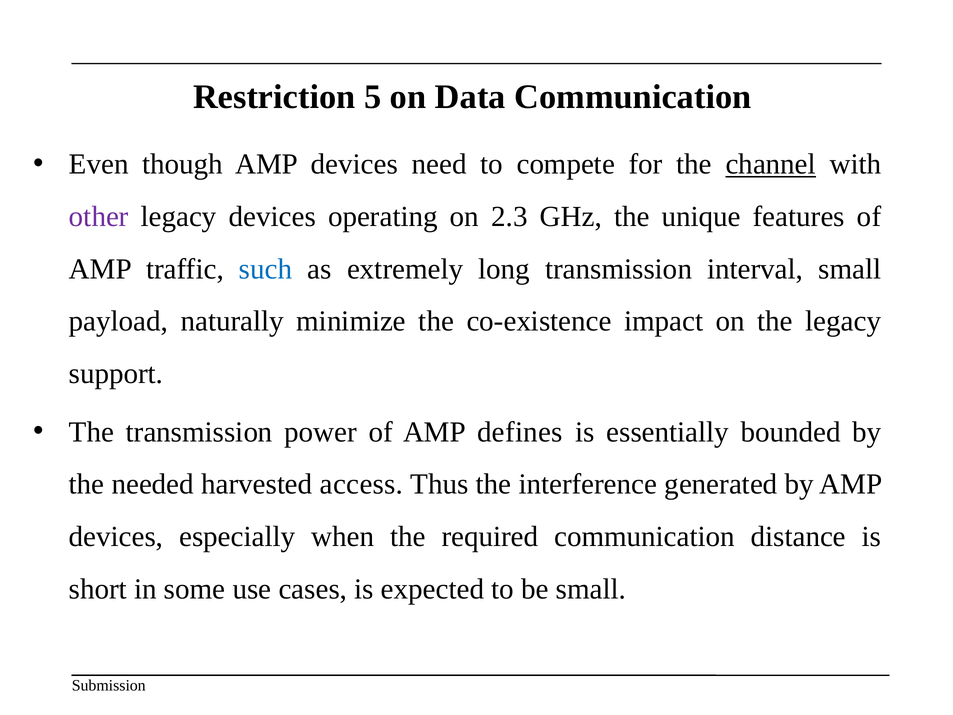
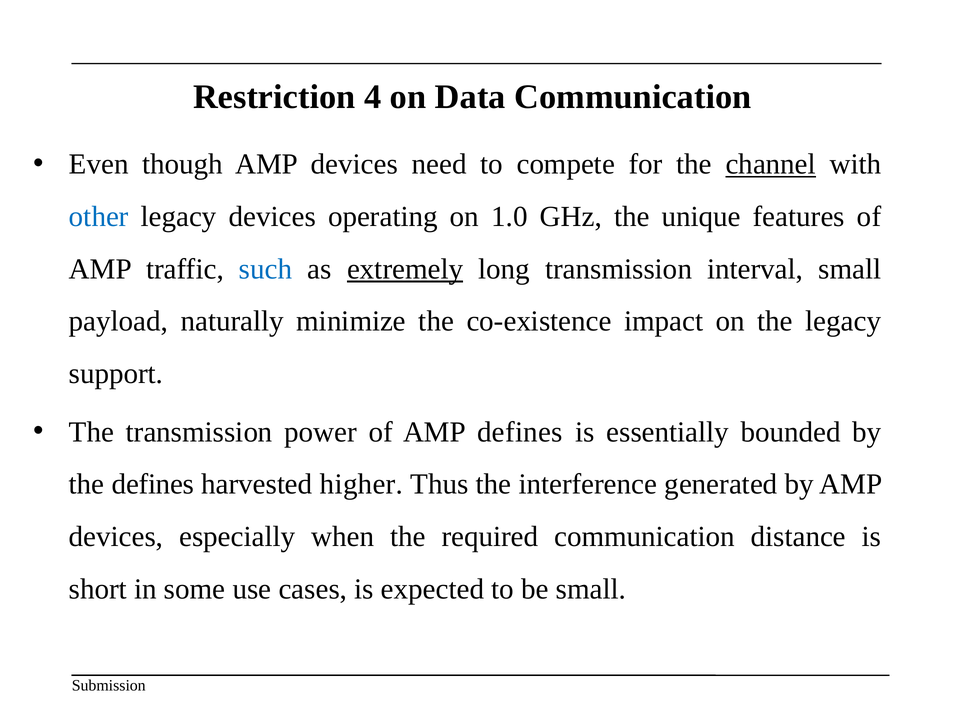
5: 5 -> 4
other colour: purple -> blue
2.3: 2.3 -> 1.0
extremely underline: none -> present
the needed: needed -> defines
access: access -> higher
